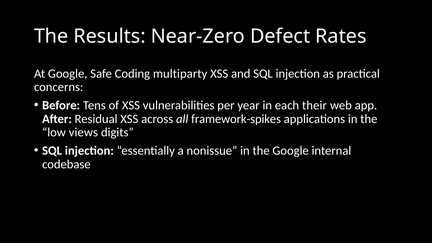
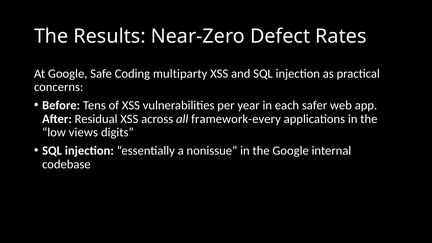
their: their -> safer
framework-spikes: framework-spikes -> framework-every
